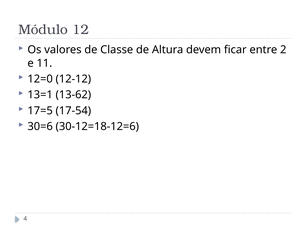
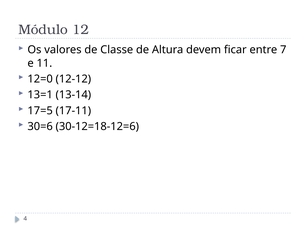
2: 2 -> 7
13-62: 13-62 -> 13-14
17-54: 17-54 -> 17-11
